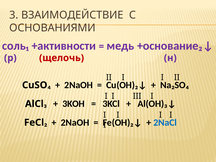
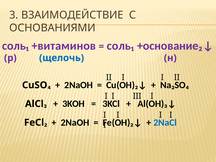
+активности: +активности -> +витаминов
медь at (120, 46): медь -> соль₁
щелочь colour: red -> blue
